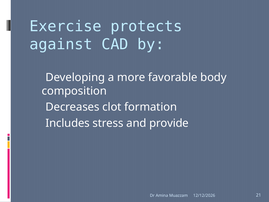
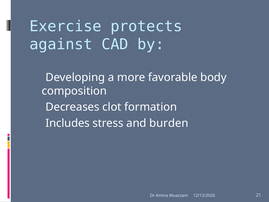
provide: provide -> burden
